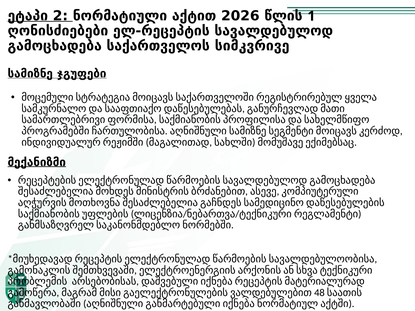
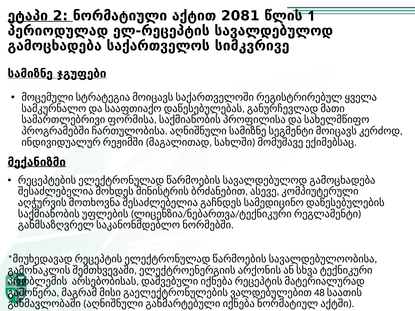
2026: 2026 -> 2081
ღონისძიებები: ღონისძიებები -> პერიოდულად
